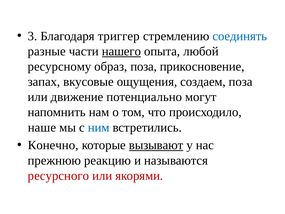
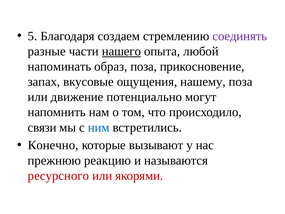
3: 3 -> 5
триггер: триггер -> создаем
соединять colour: blue -> purple
ресурсному: ресурсному -> напоминать
создаем: создаем -> нашему
наше: наше -> связи
вызывают underline: present -> none
